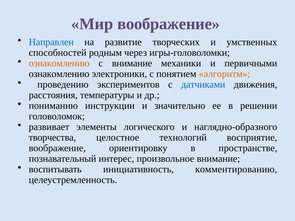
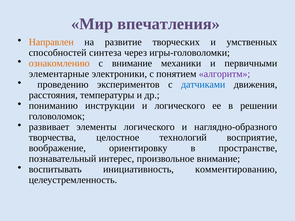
Мир воображение: воображение -> впечатления
Направлен colour: blue -> orange
родным: родным -> синтеза
ознакомлению at (59, 74): ознакомлению -> элементарные
алгоритм colour: orange -> purple
и значительно: значительно -> логического
